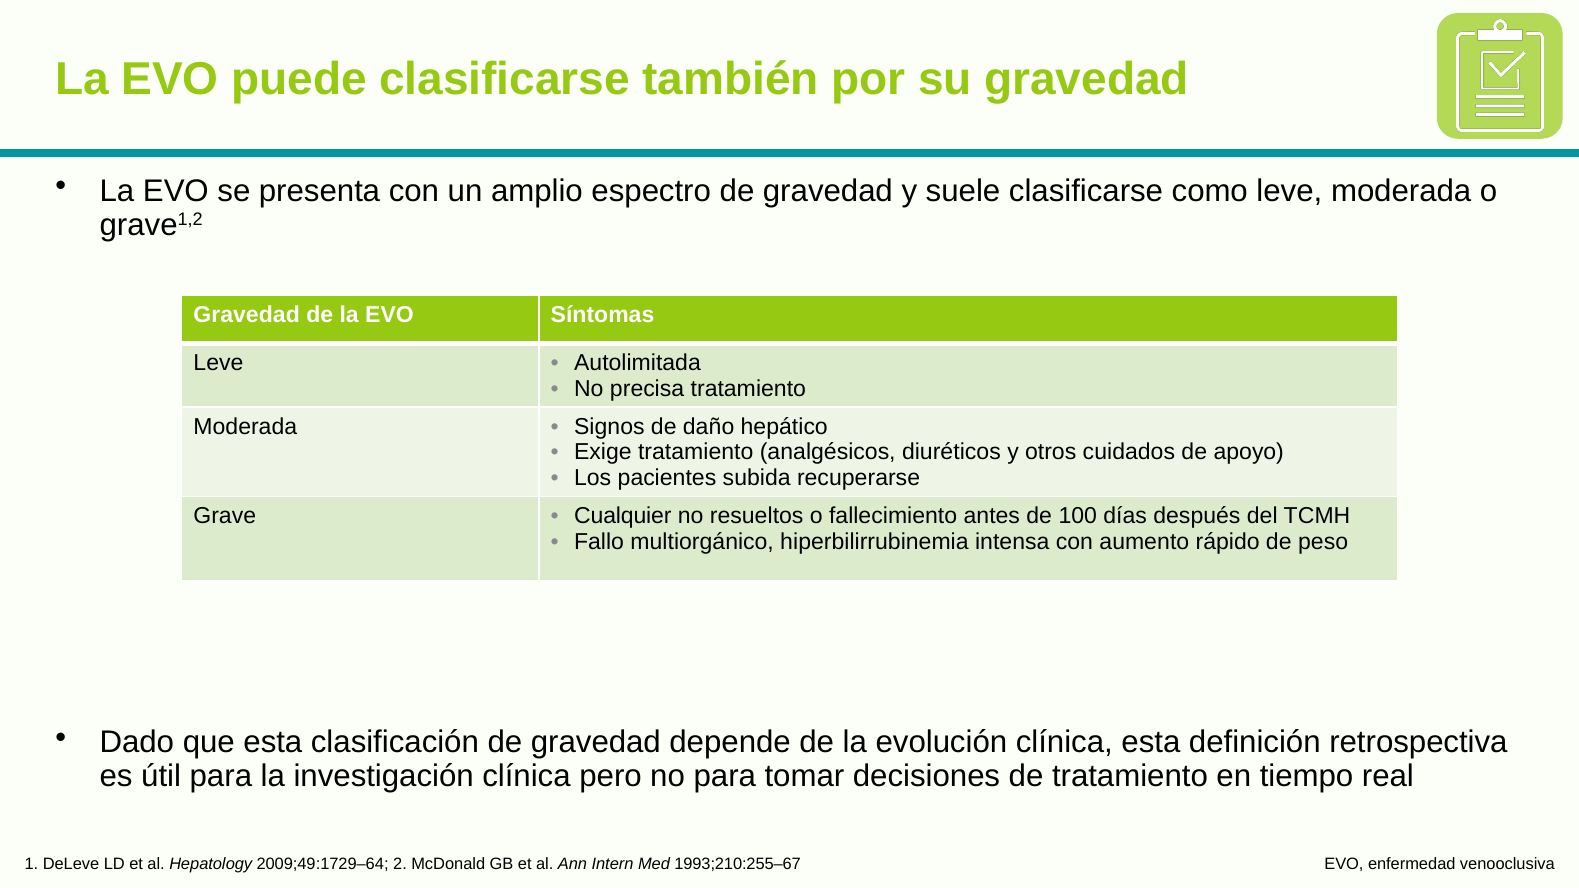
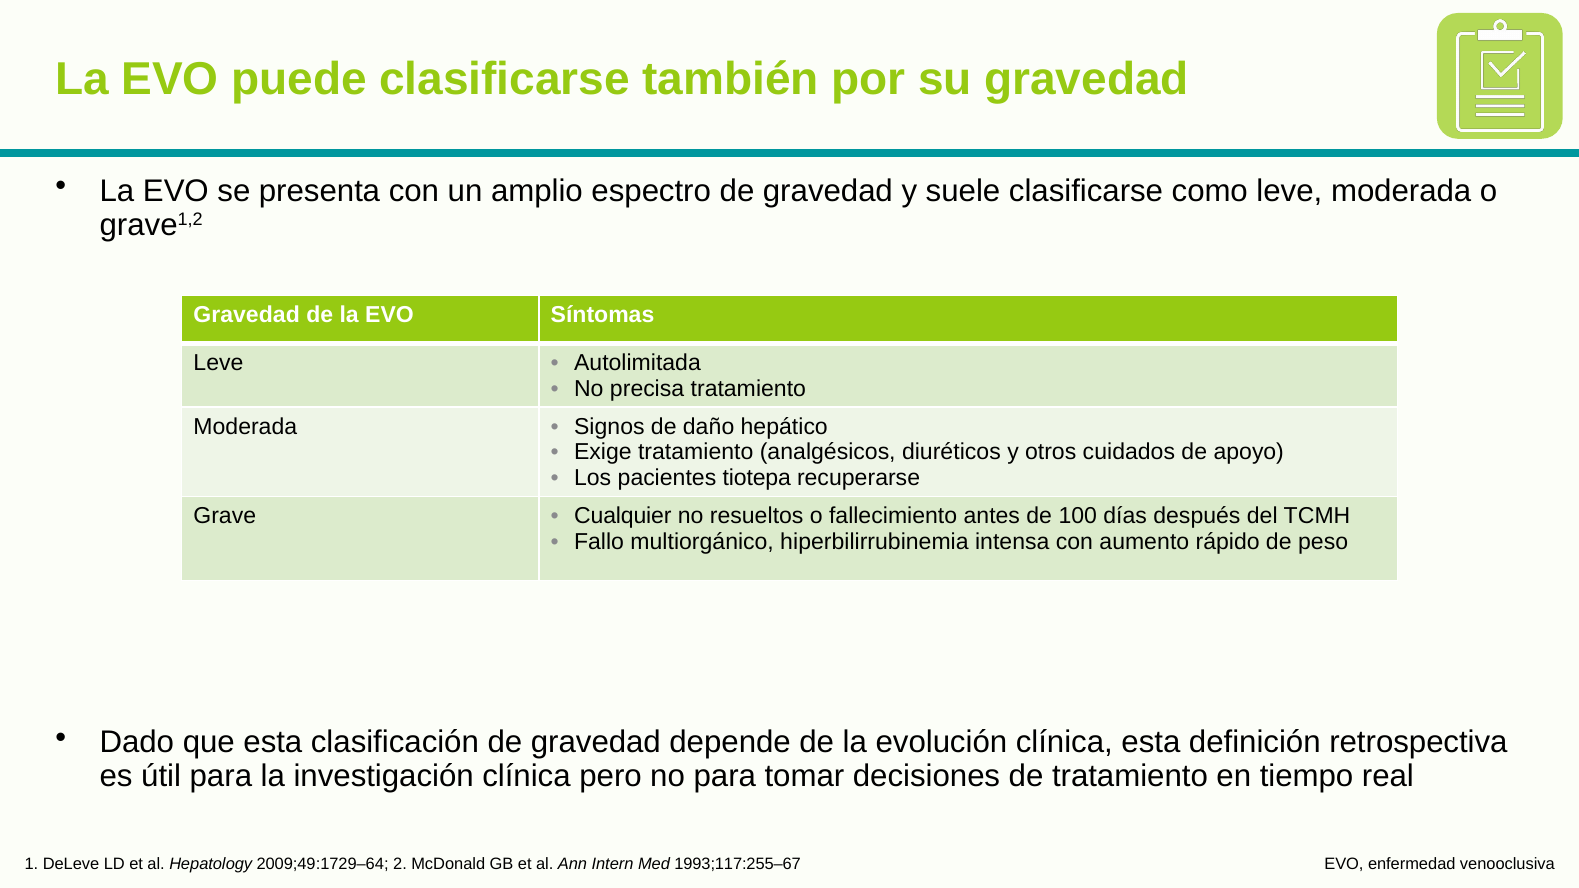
subida: subida -> tiotepa
1993;210:255–67: 1993;210:255–67 -> 1993;117:255–67
